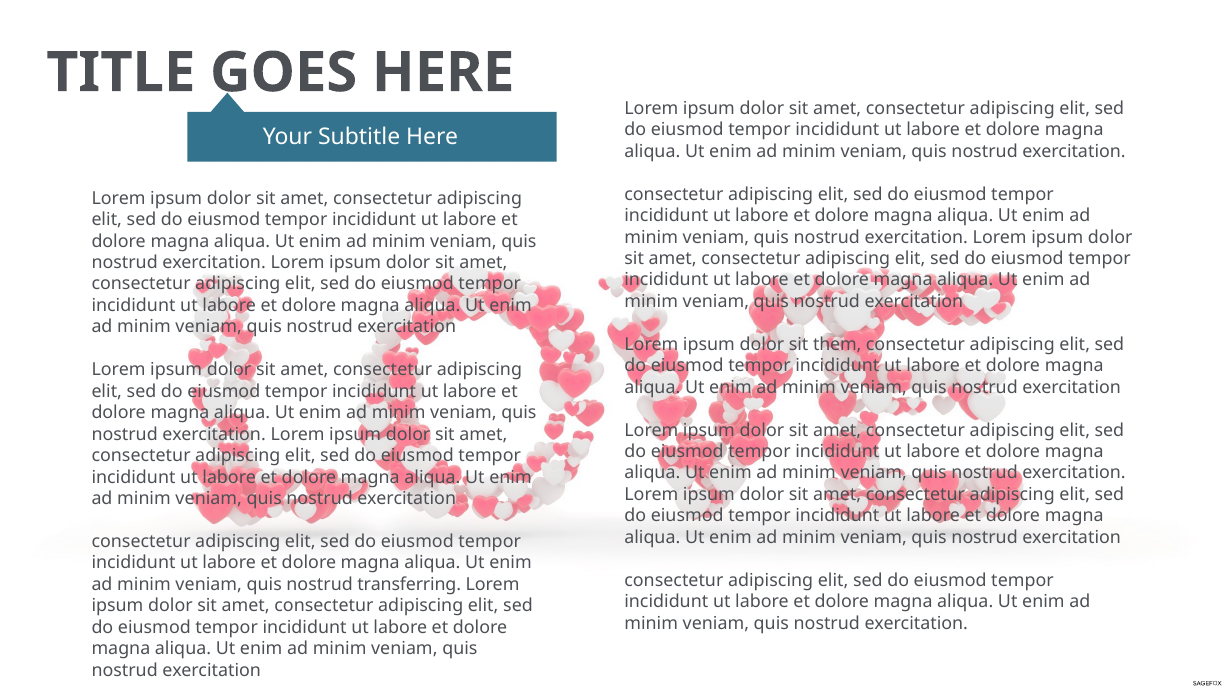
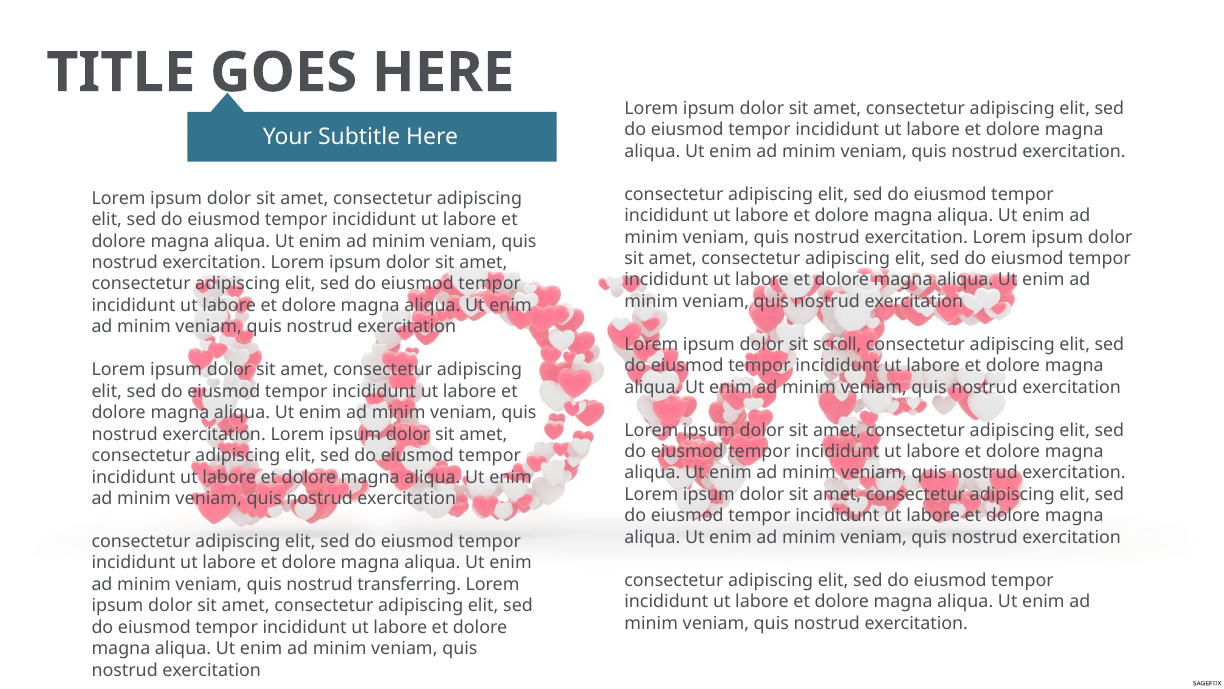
them: them -> scroll
